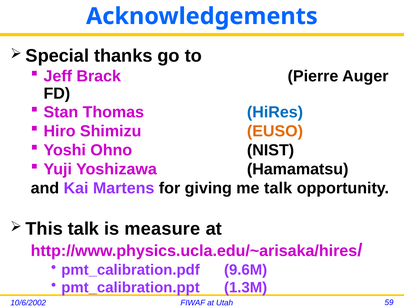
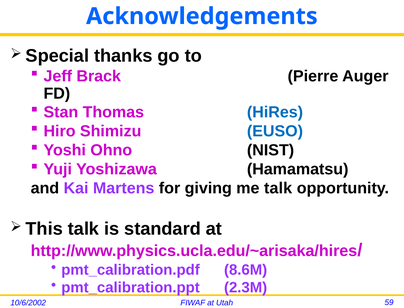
EUSO colour: orange -> blue
measure: measure -> standard
9.6M: 9.6M -> 8.6M
1.3M: 1.3M -> 2.3M
